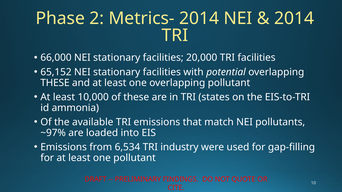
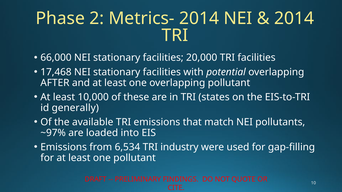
65,152: 65,152 -> 17,468
THESE at (55, 83): THESE -> AFTER
ammonia: ammonia -> generally
